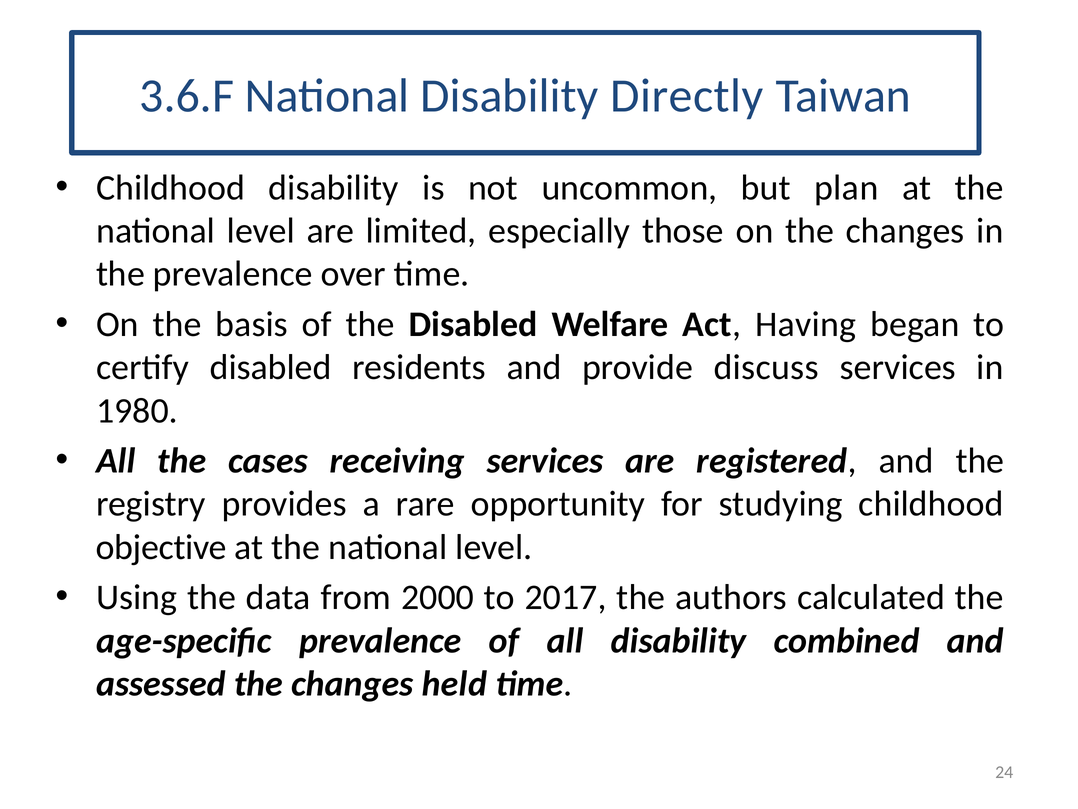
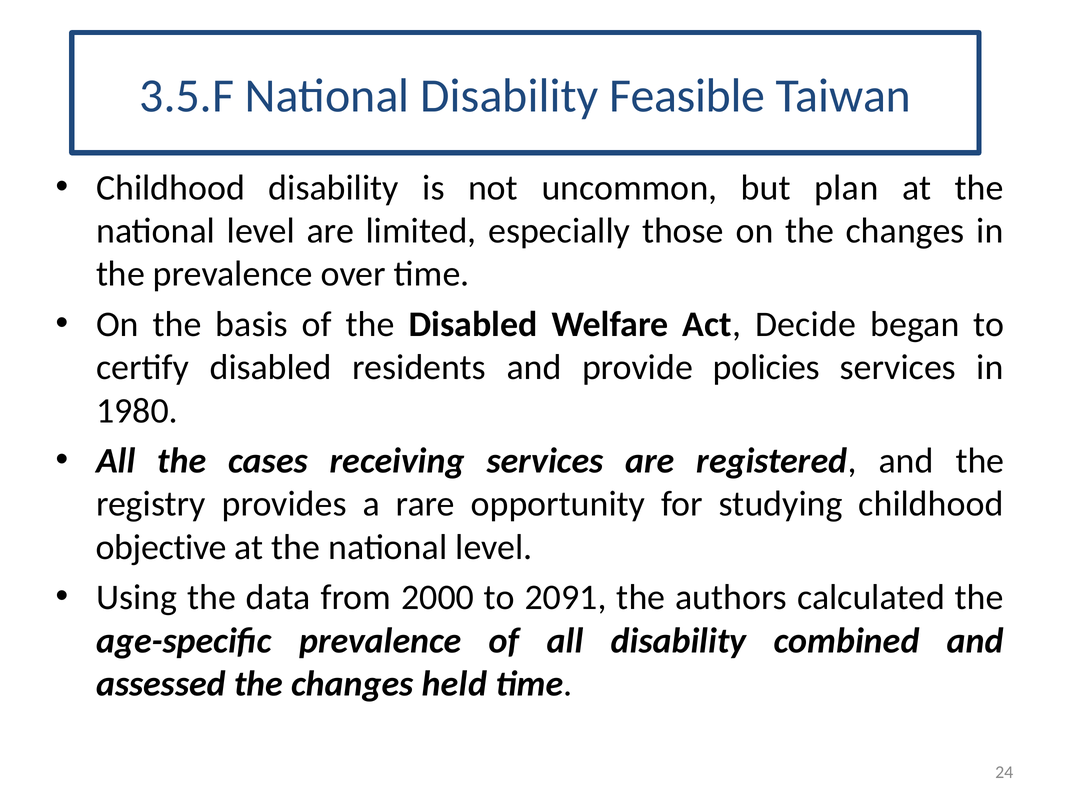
3.6.F: 3.6.F -> 3.5.F
Directly: Directly -> Feasible
Having: Having -> Decide
discuss: discuss -> policies
2017: 2017 -> 2091
